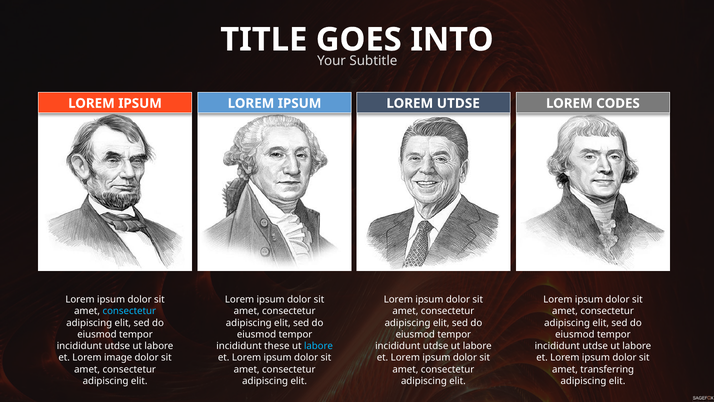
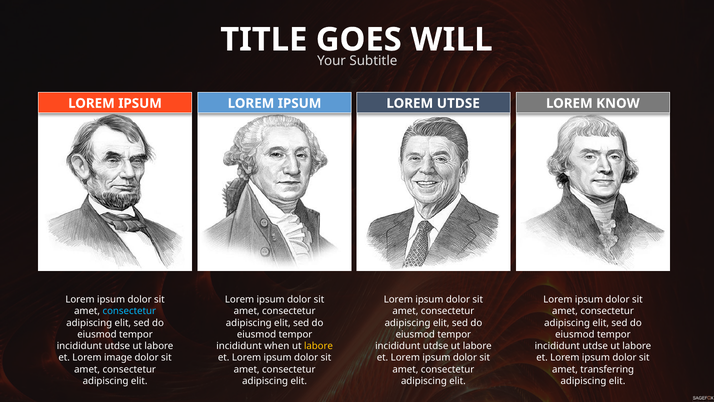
INTO: INTO -> WILL
CODES: CODES -> KNOW
these: these -> when
labore at (318, 346) colour: light blue -> yellow
